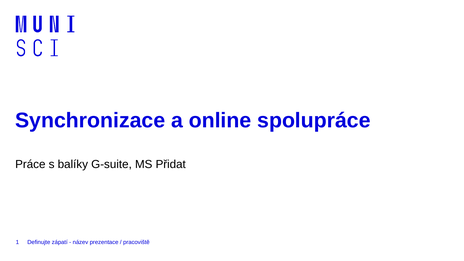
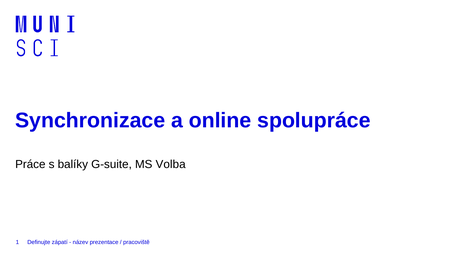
Přidat: Přidat -> Volba
